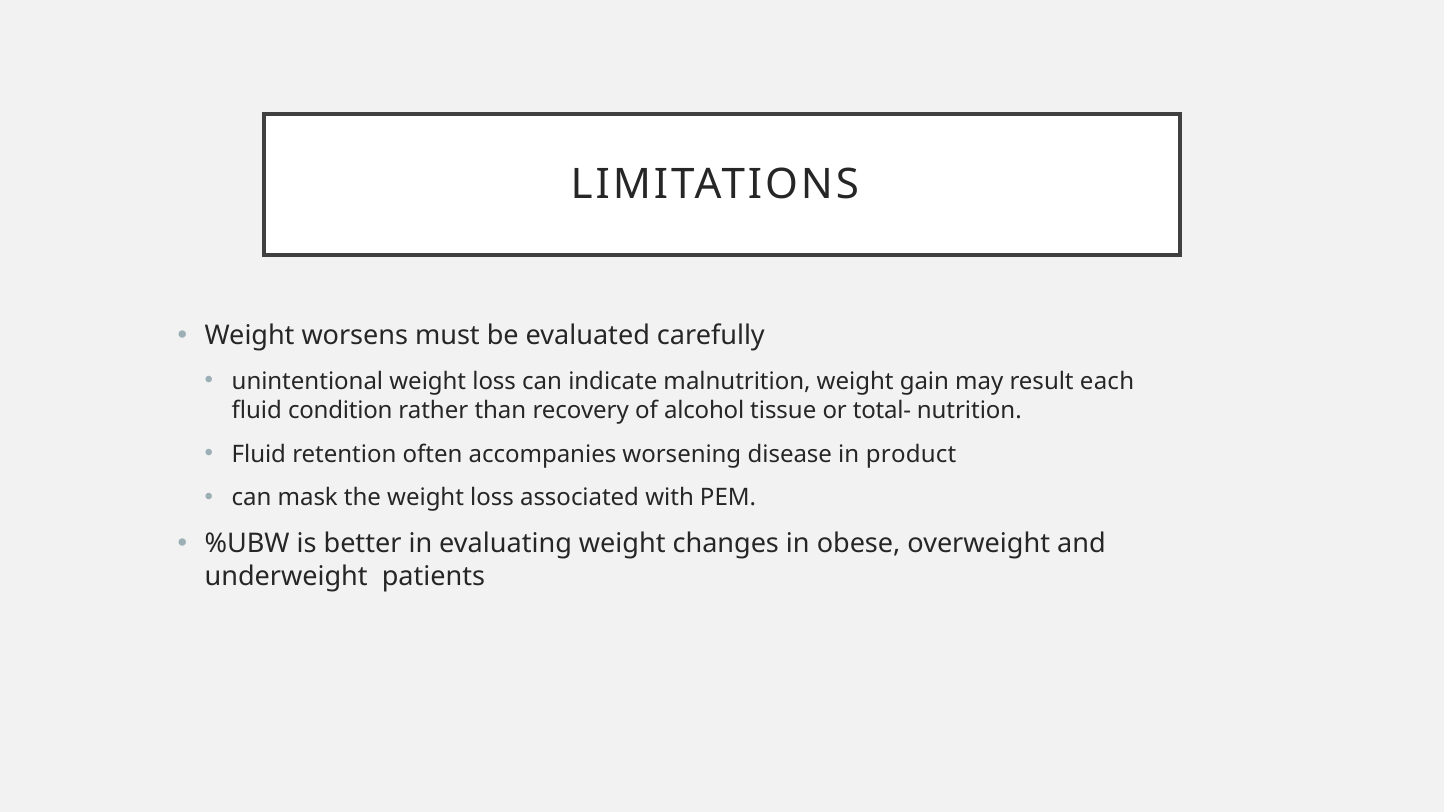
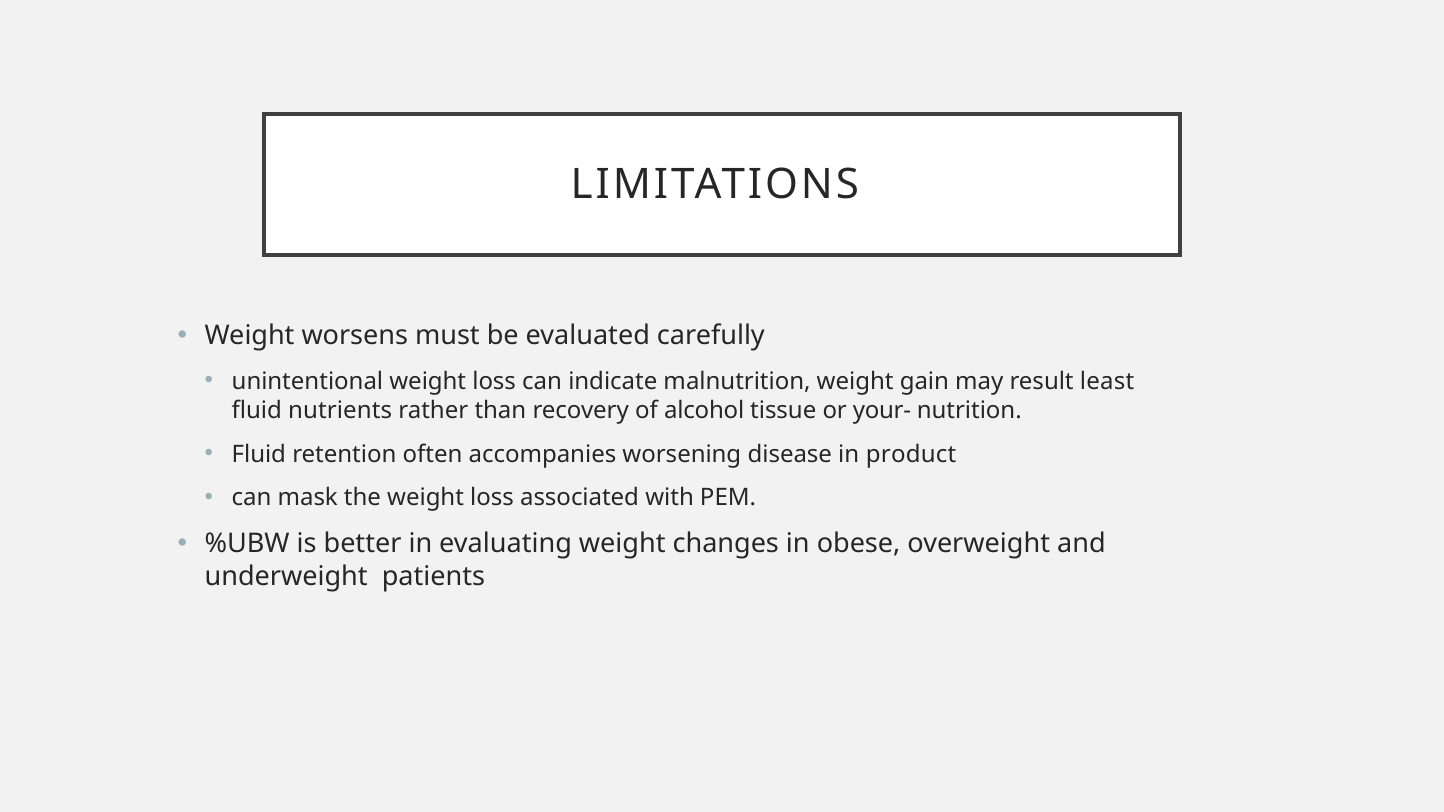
each: each -> least
condition: condition -> nutrients
total-: total- -> your-
